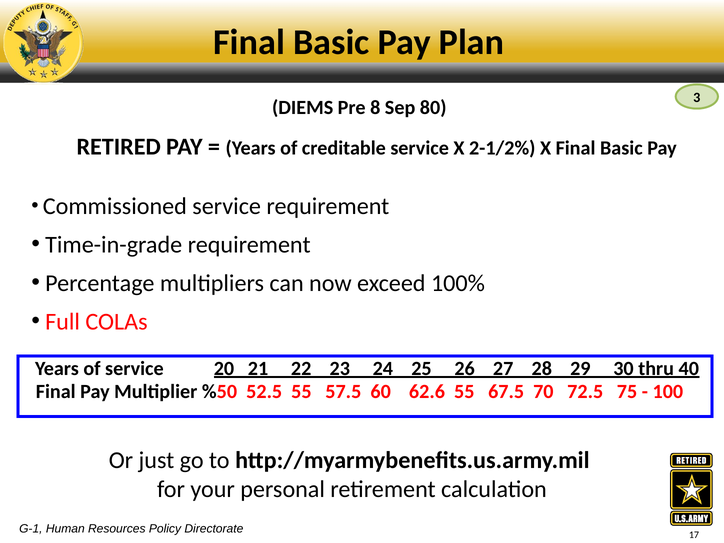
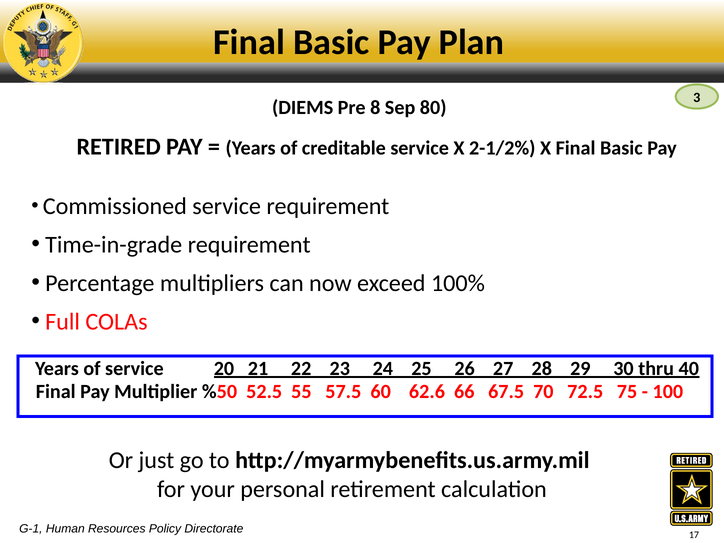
62.6 55: 55 -> 66
